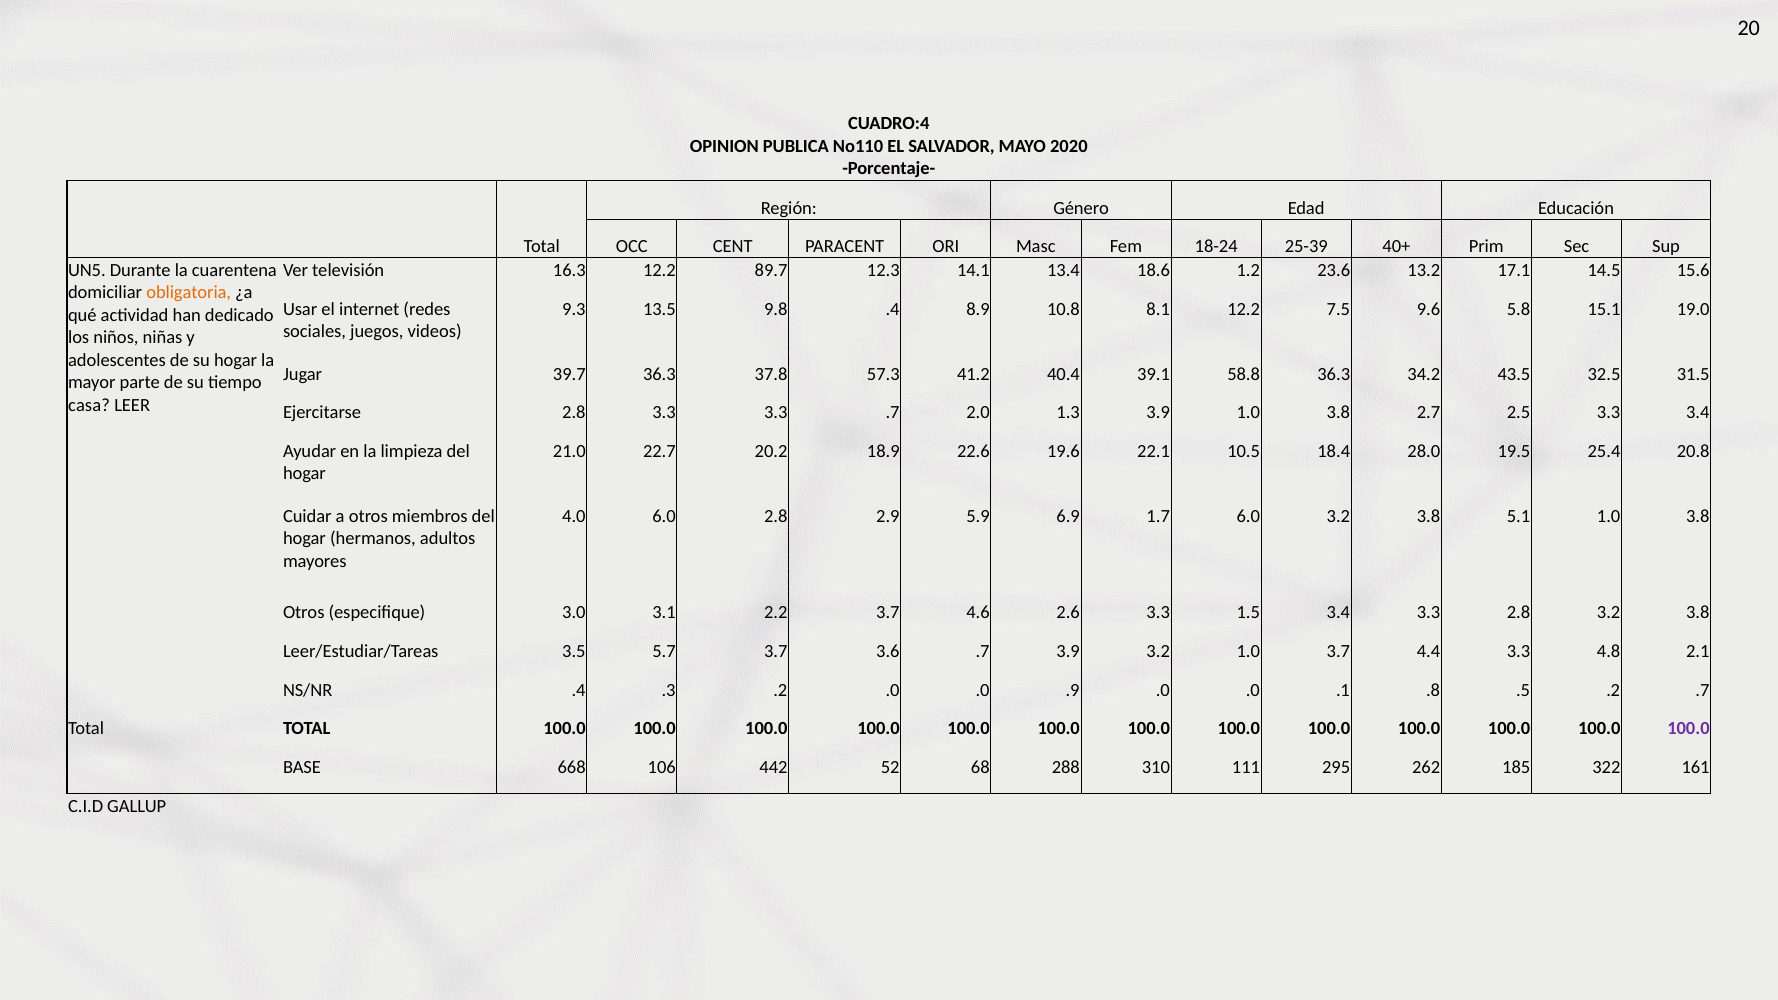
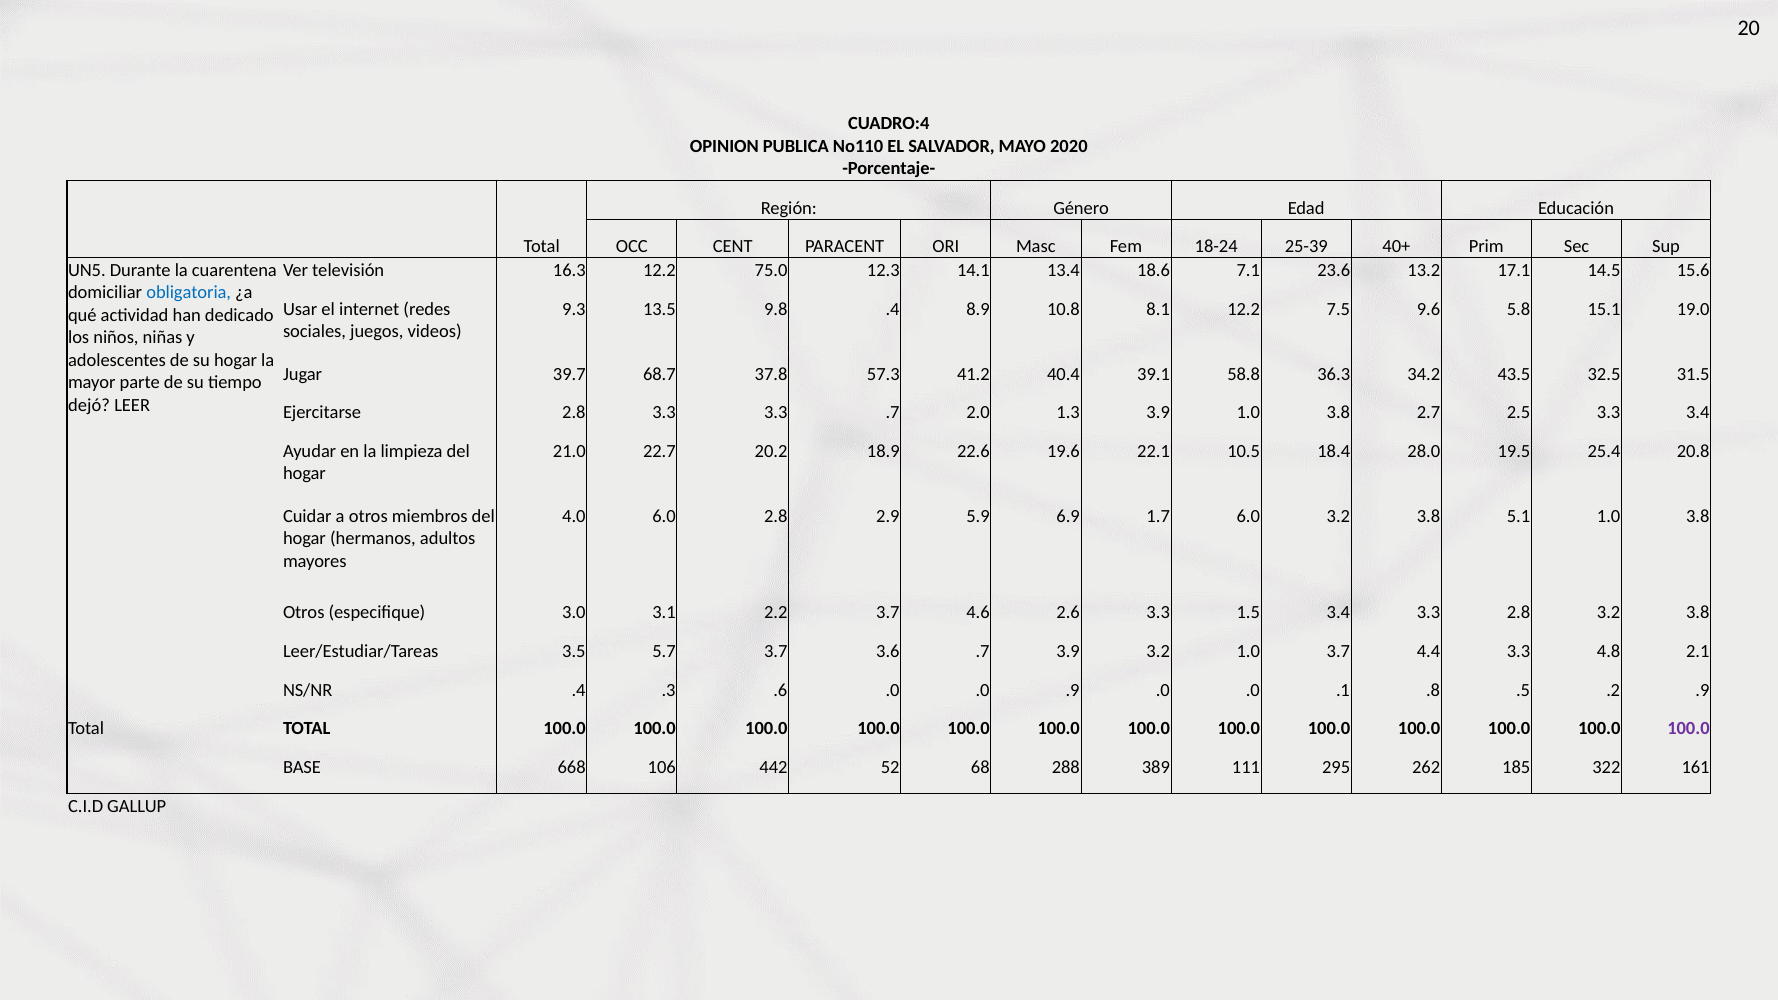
89.7: 89.7 -> 75.0
1.2: 1.2 -> 7.1
obligatoria colour: orange -> blue
39.7 36.3: 36.3 -> 68.7
casa: casa -> dejó
.3 .2: .2 -> .6
.2 .7: .7 -> .9
310: 310 -> 389
